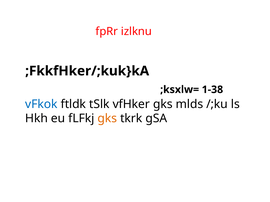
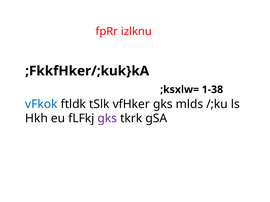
gks at (107, 119) colour: orange -> purple
